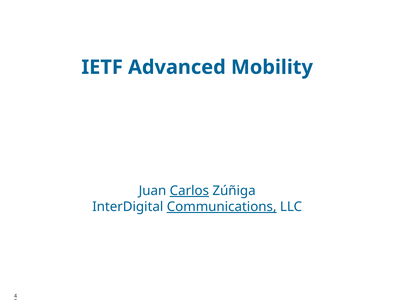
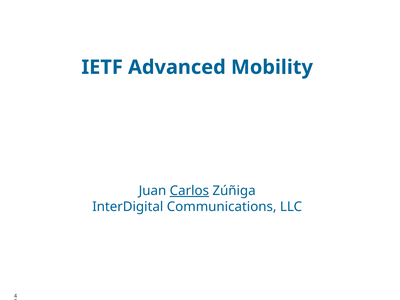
Communications underline: present -> none
